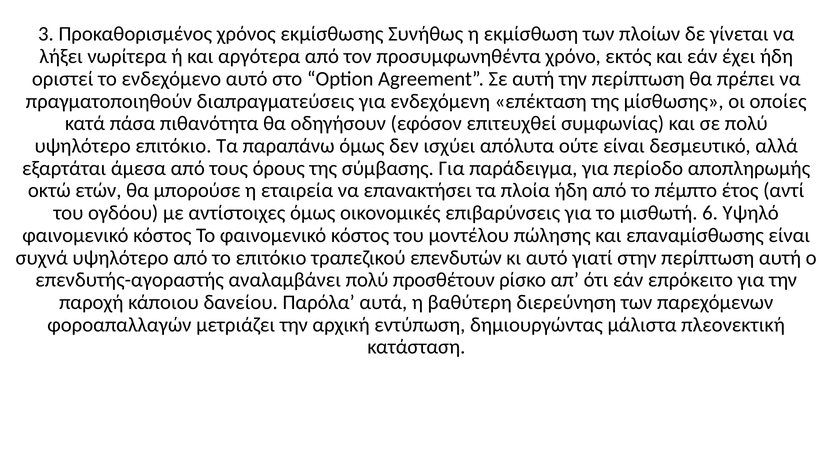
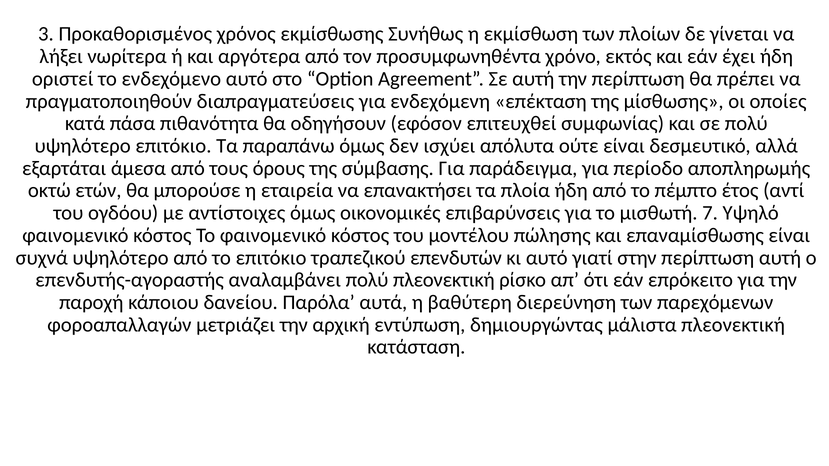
6: 6 -> 7
πολύ προσθέτουν: προσθέτουν -> πλεονεκτική
